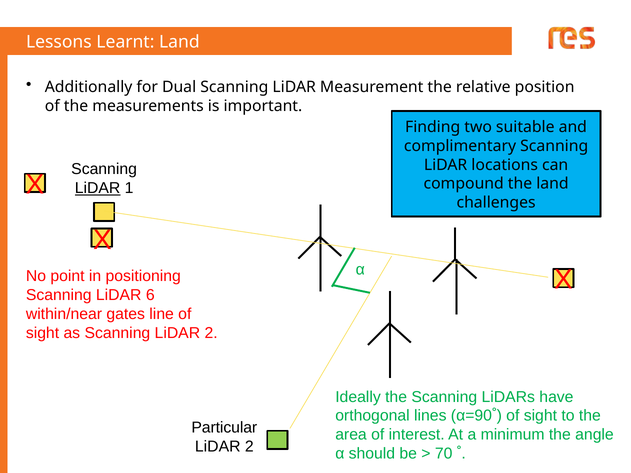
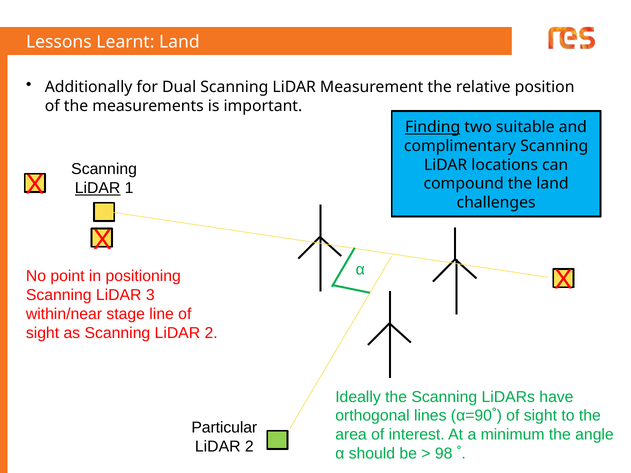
Finding underline: none -> present
6: 6 -> 3
gates: gates -> stage
70: 70 -> 98
